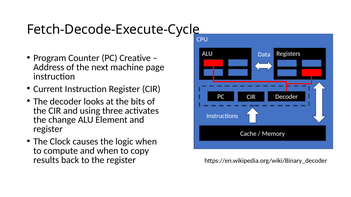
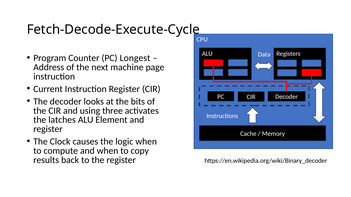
Creative: Creative -> Longest
change: change -> latches
